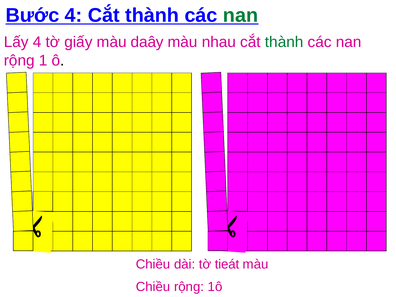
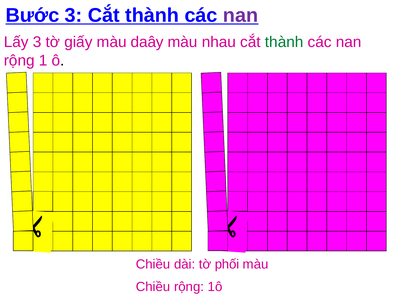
Bước 4: 4 -> 3
nan at (241, 15) colour: green -> purple
Lấy 4: 4 -> 3
tieát: tieát -> phối
